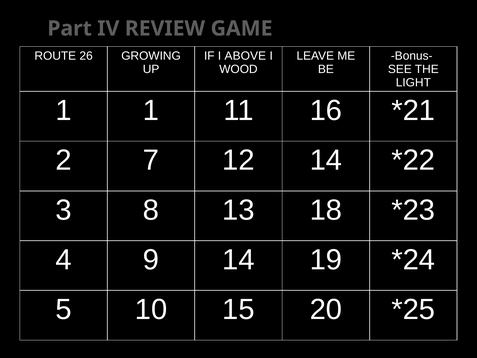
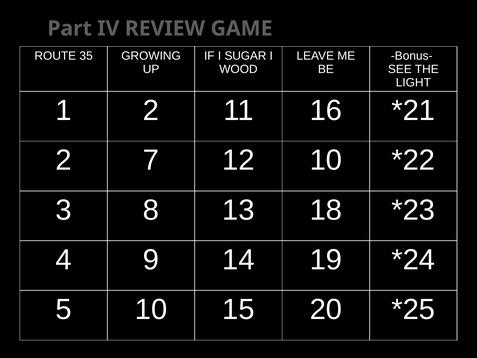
26: 26 -> 35
ABOVE: ABOVE -> SUGAR
1 1: 1 -> 2
12 14: 14 -> 10
